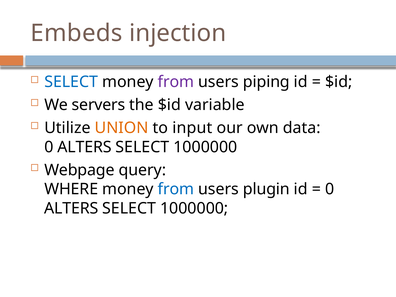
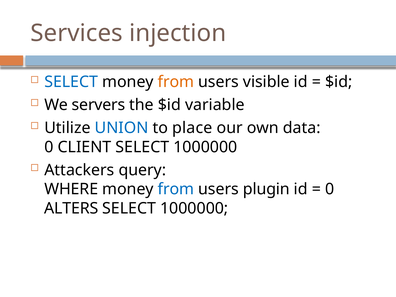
Embeds: Embeds -> Services
from at (176, 82) colour: purple -> orange
piping: piping -> visible
UNION colour: orange -> blue
input: input -> place
ALTERS at (85, 147): ALTERS -> CLIENT
Webpage: Webpage -> Attackers
